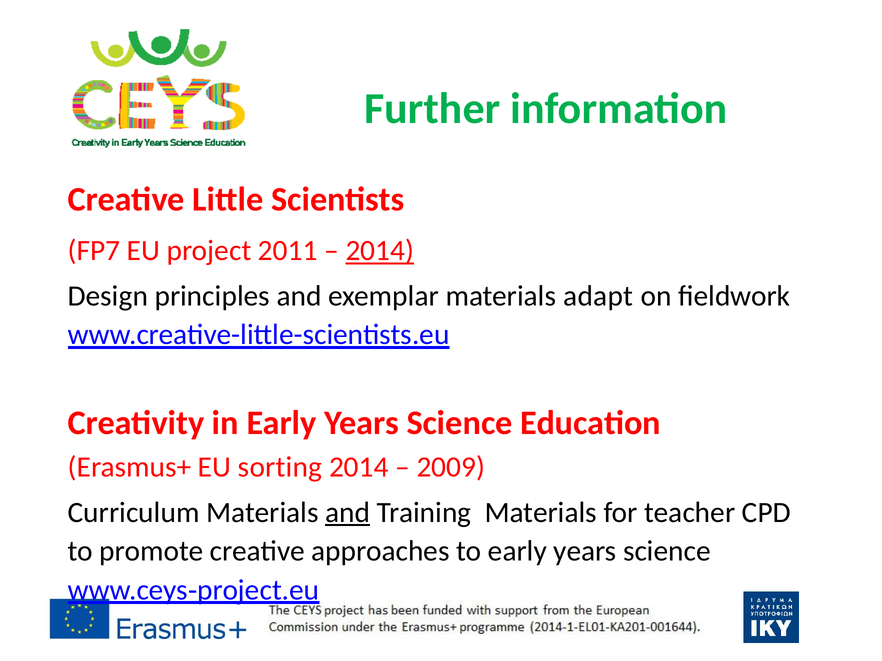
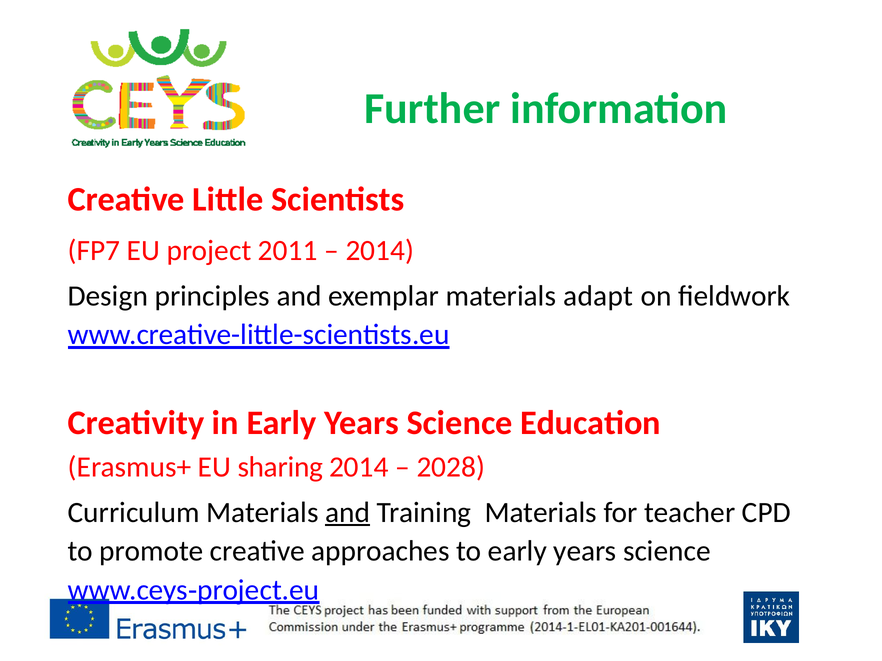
2014 at (380, 251) underline: present -> none
sorting: sorting -> sharing
2009: 2009 -> 2028
